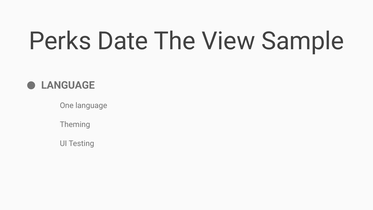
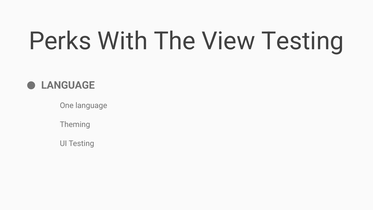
Date: Date -> With
View Sample: Sample -> Testing
